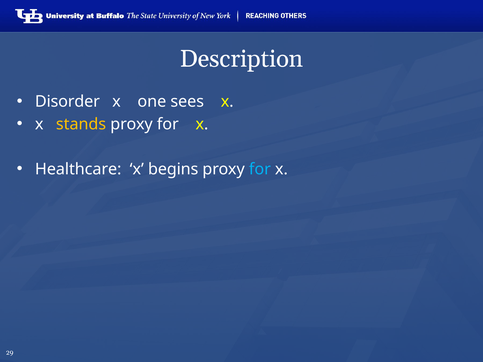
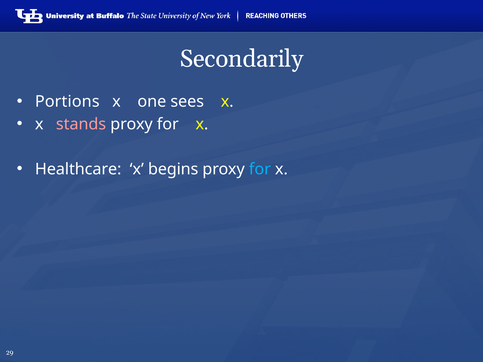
Description: Description -> Secondarily
Disorder: Disorder -> Portions
stands colour: yellow -> pink
